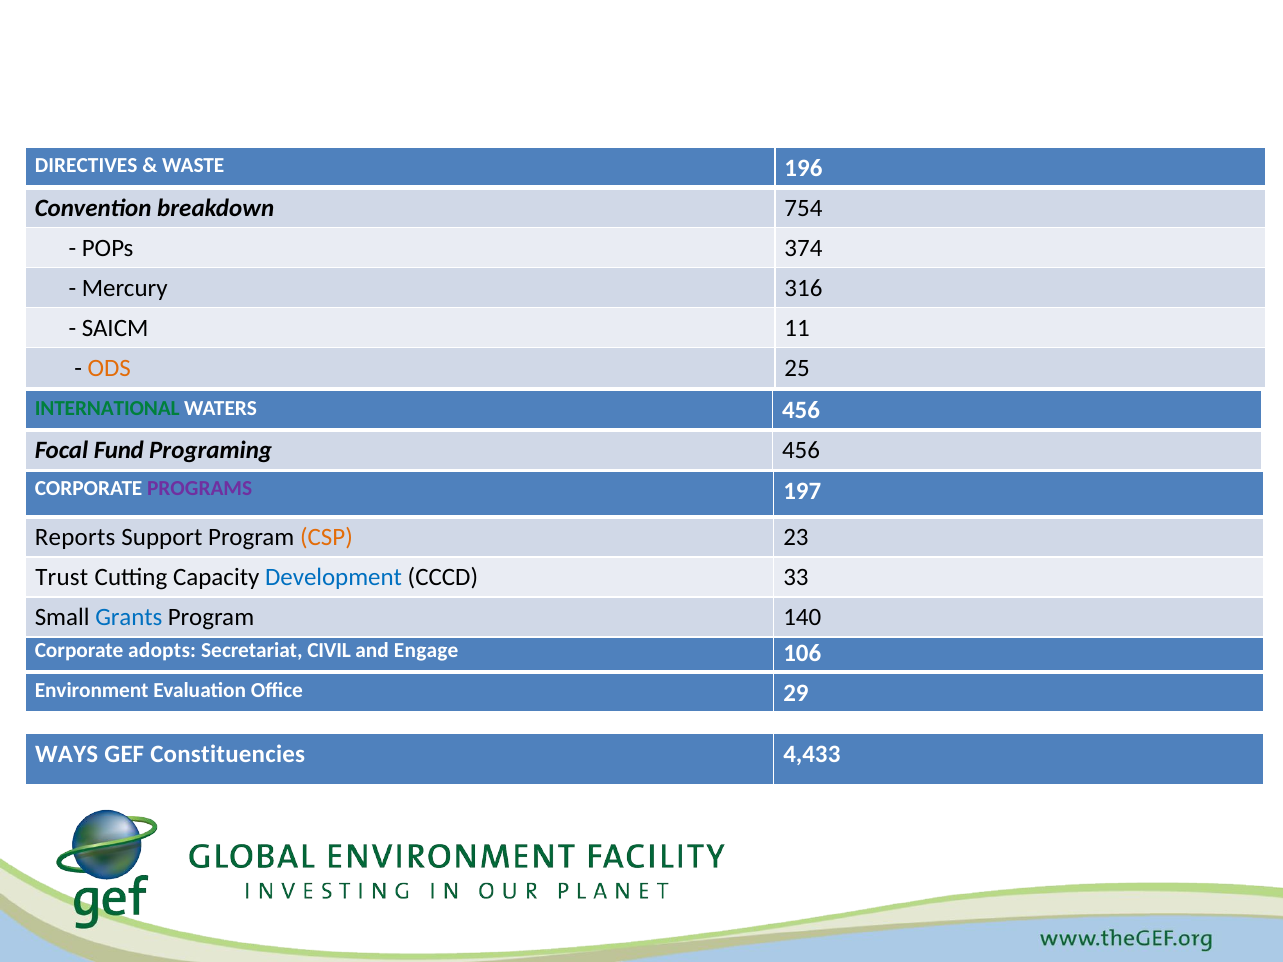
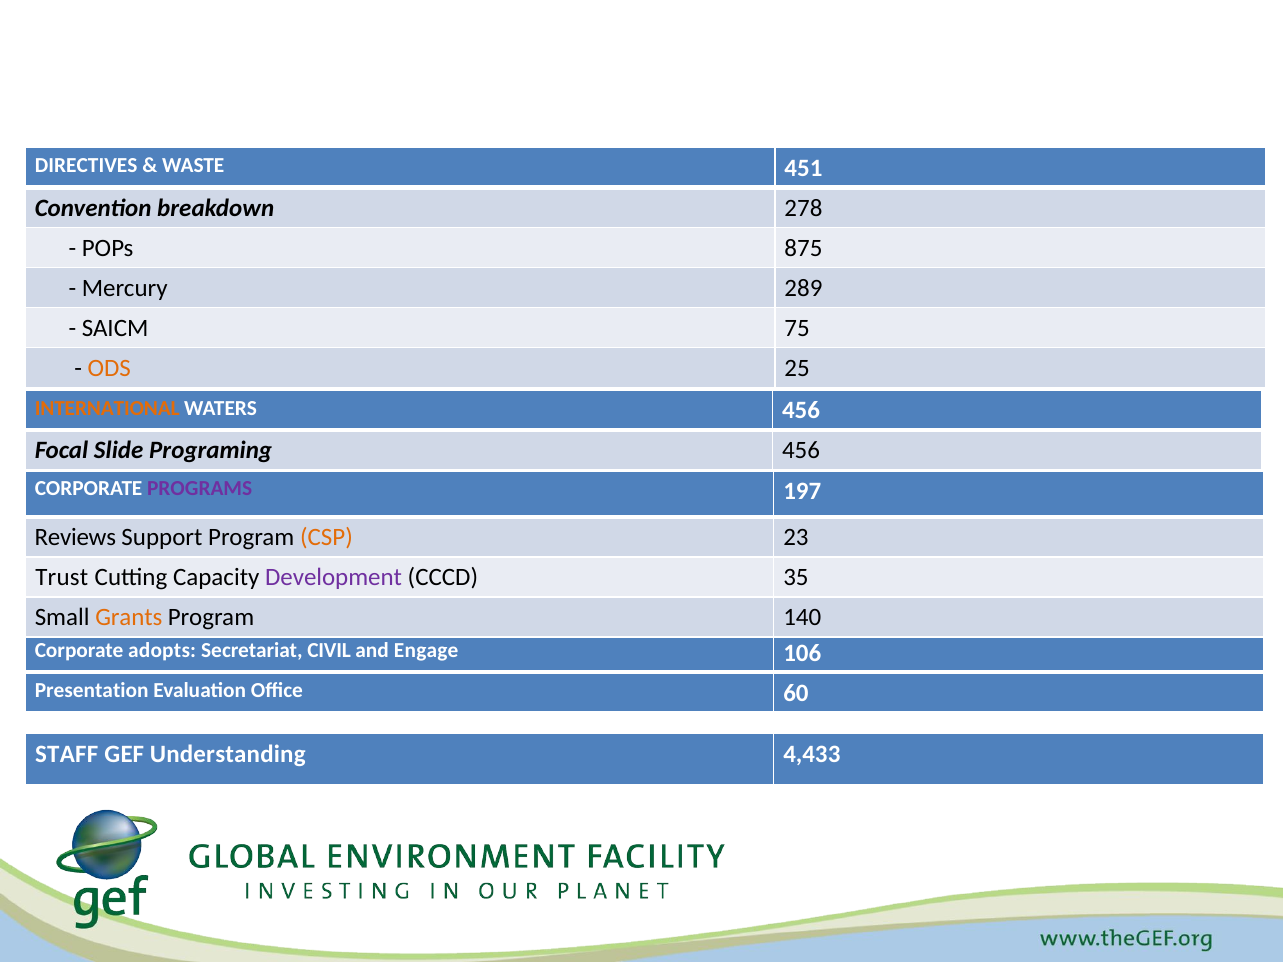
196: 196 -> 451
754: 754 -> 278
374: 374 -> 875
316: 316 -> 289
11: 11 -> 75
INTERNATIONAL colour: green -> orange
Fund: Fund -> Slide
Reports: Reports -> Reviews
Development colour: blue -> purple
33: 33 -> 35
Grants colour: blue -> orange
Environment: Environment -> Presentation
29: 29 -> 60
WAYS: WAYS -> STAFF
Constituencies: Constituencies -> Understanding
